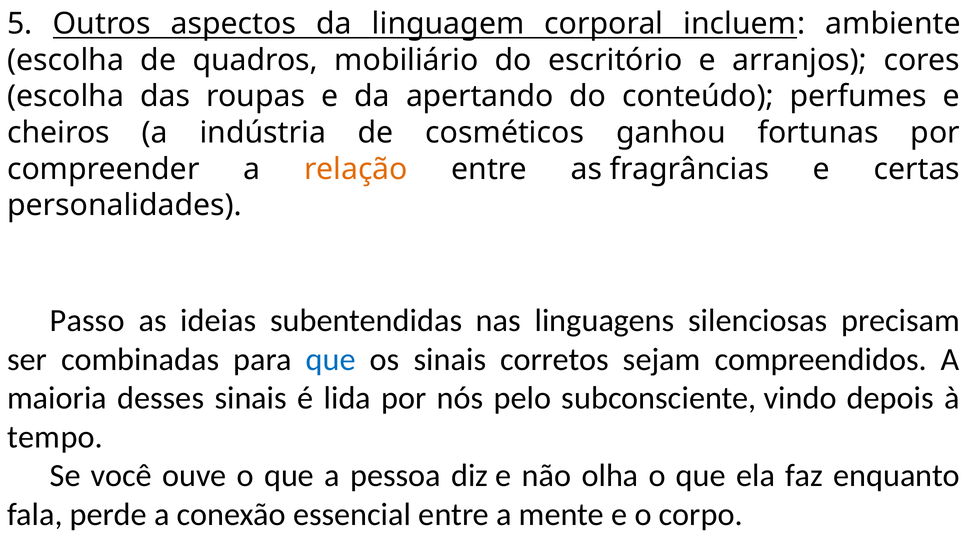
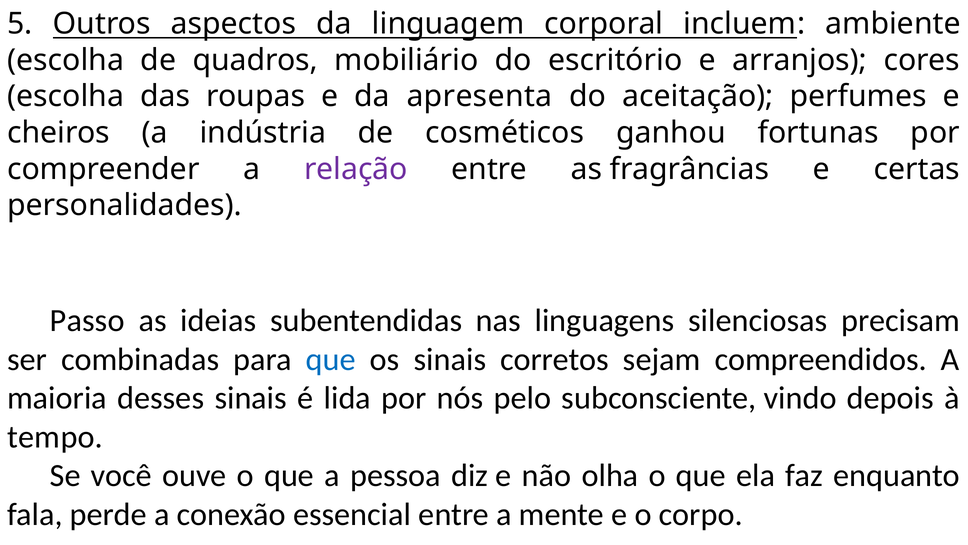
apertando: apertando -> apresenta
conteúdo: conteúdo -> aceitação
relação colour: orange -> purple
